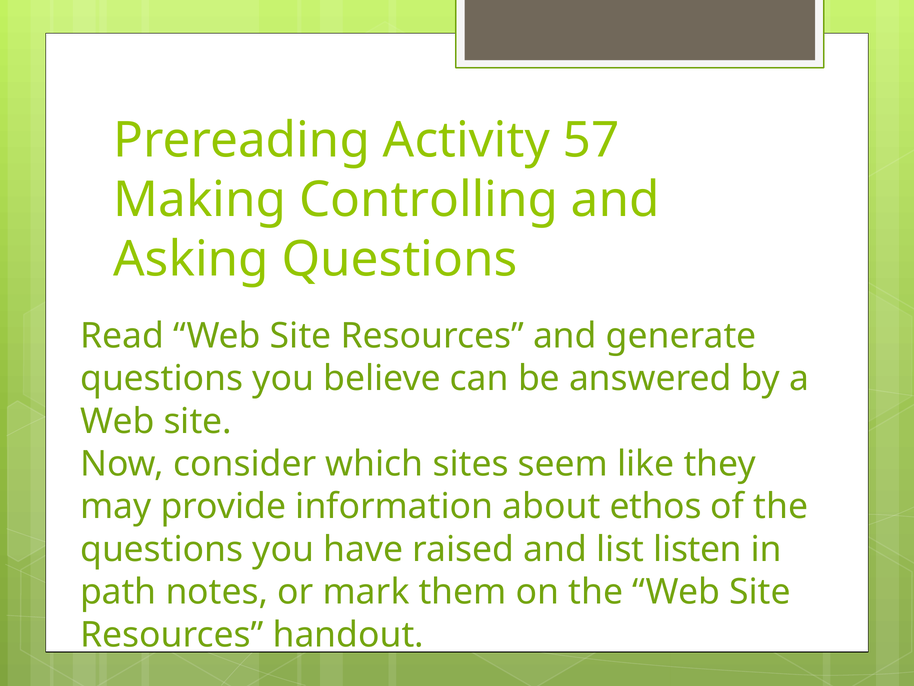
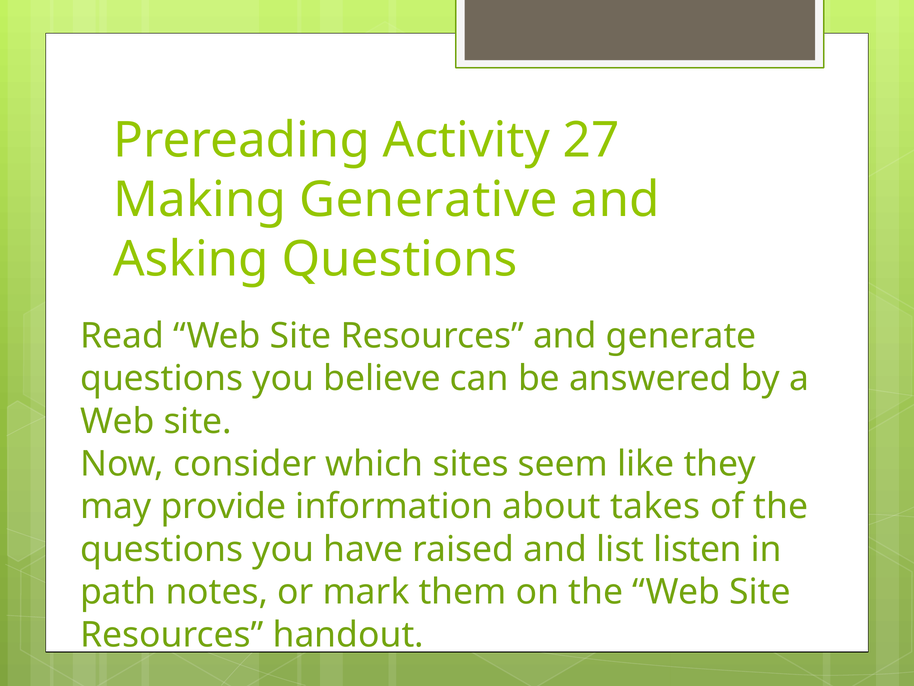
57: 57 -> 27
Controlling: Controlling -> Generative
ethos: ethos -> takes
